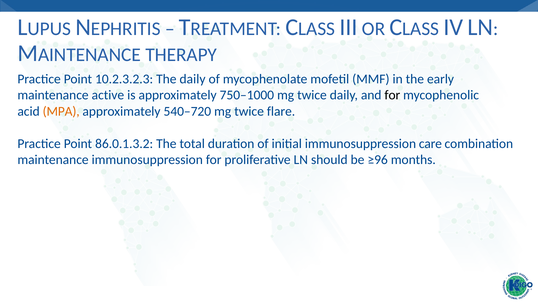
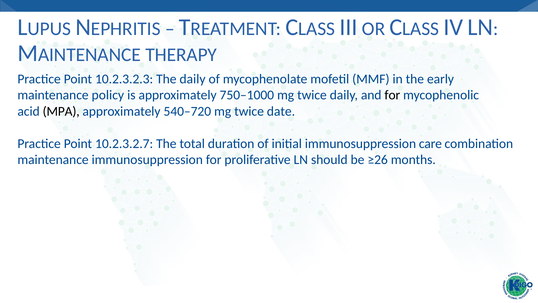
active: active -> policy
MPA colour: orange -> black
flare: flare -> date
86.0.1.3.2: 86.0.1.3.2 -> 10.2.3.2.7
≥96: ≥96 -> ≥26
